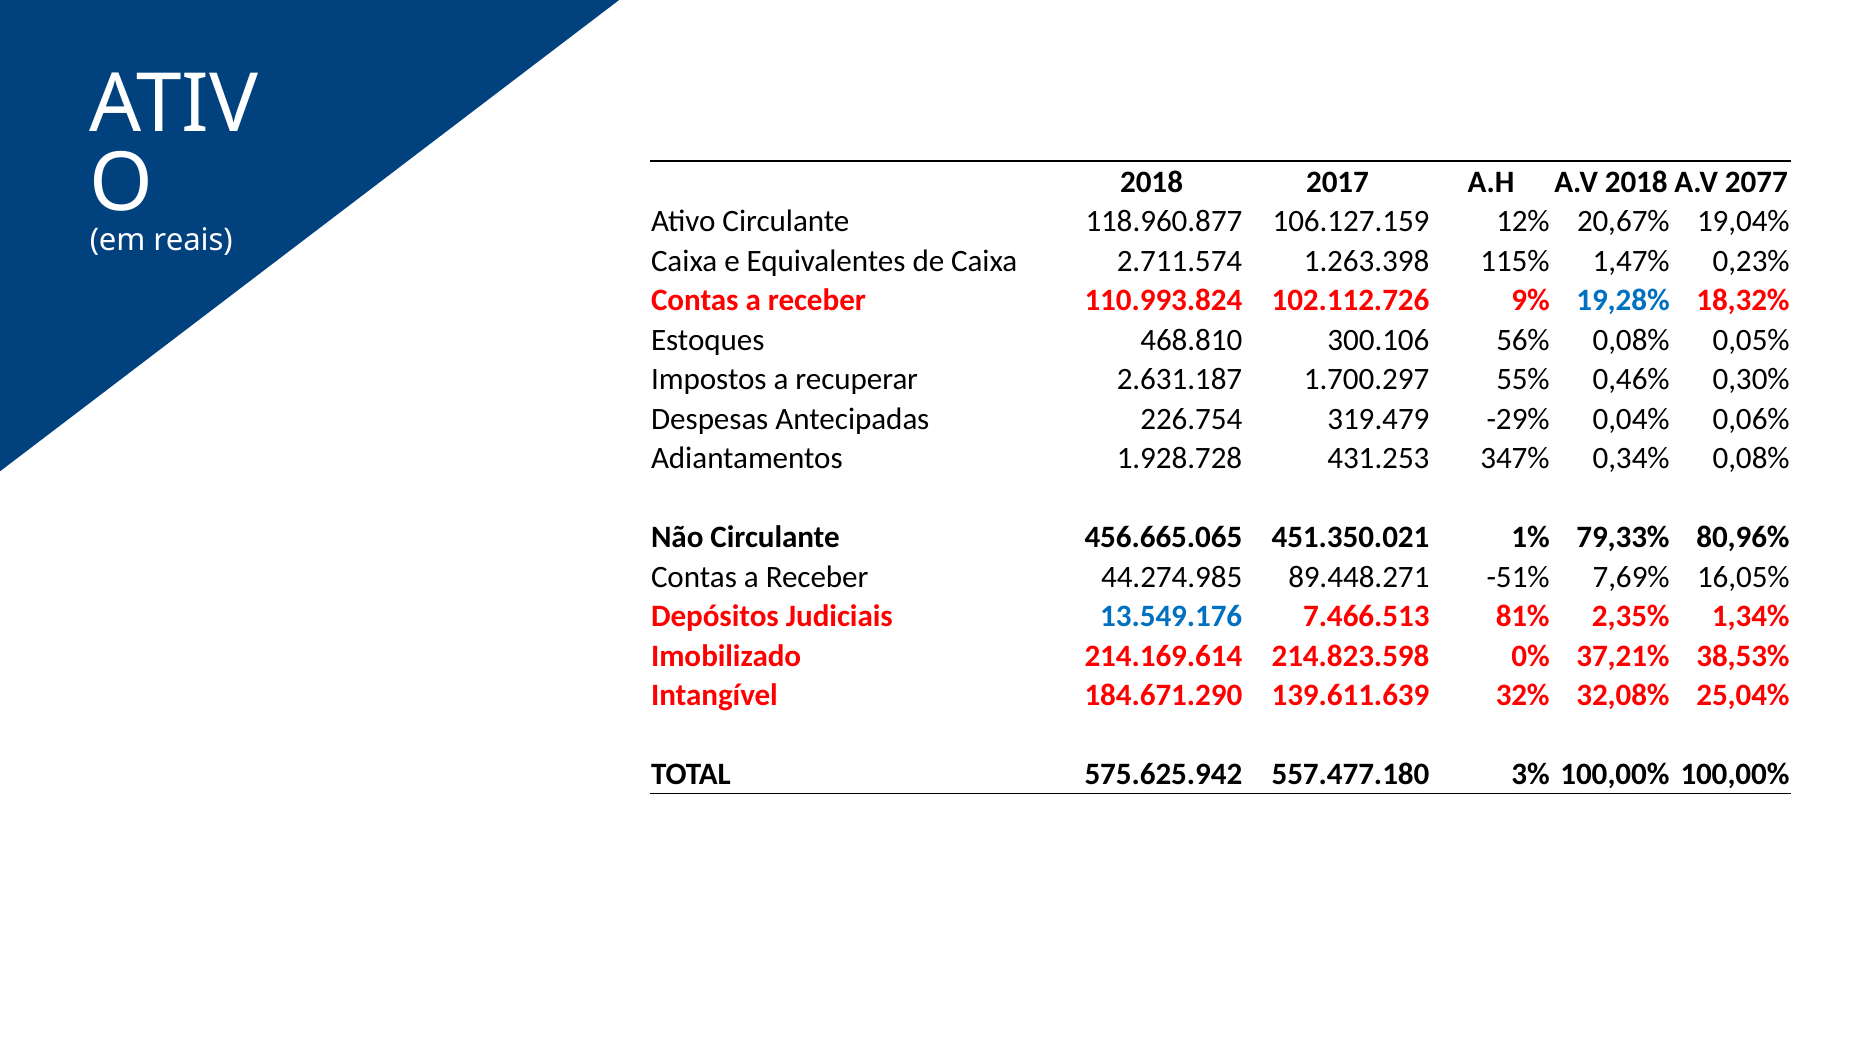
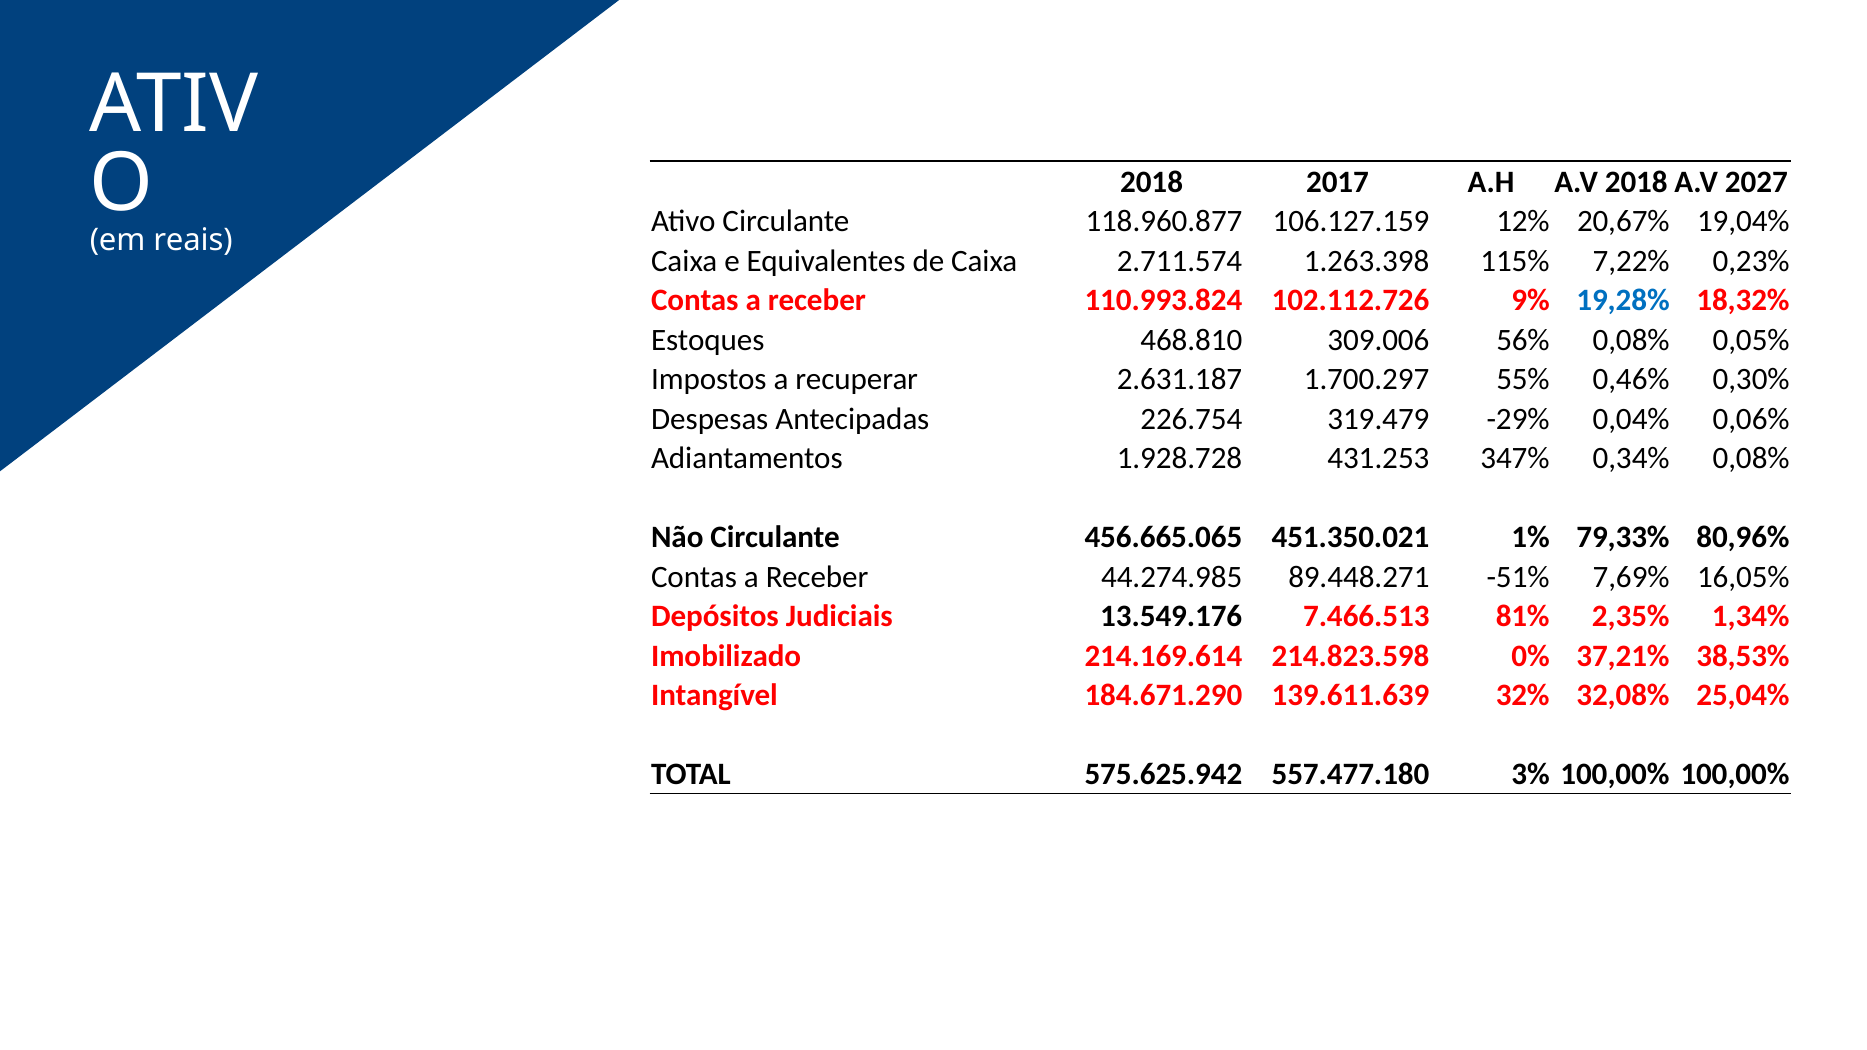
2077: 2077 -> 2027
1,47%: 1,47% -> 7,22%
300.106: 300.106 -> 309.006
13.549.176 colour: blue -> black
